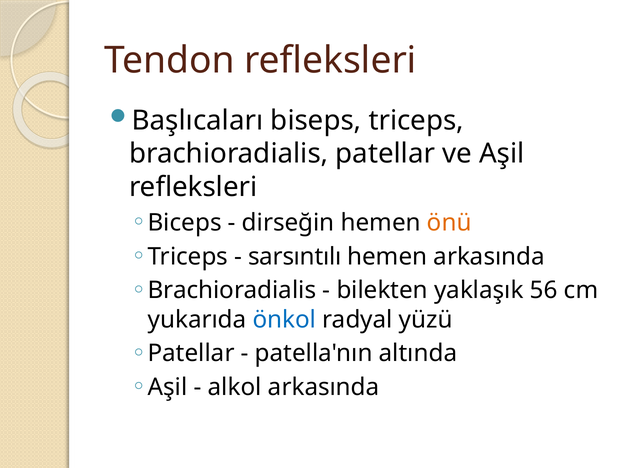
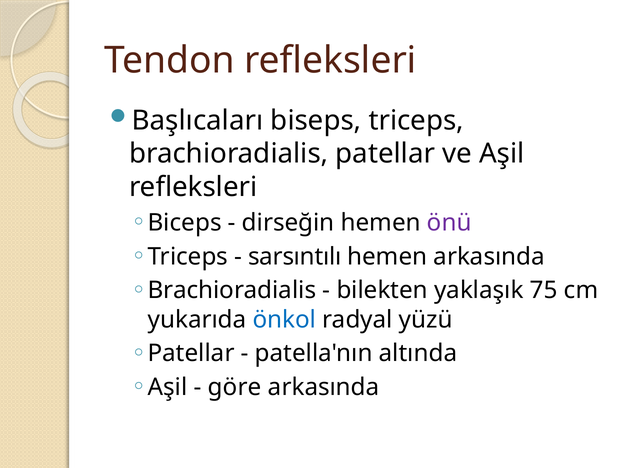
önü colour: orange -> purple
56: 56 -> 75
alkol: alkol -> göre
